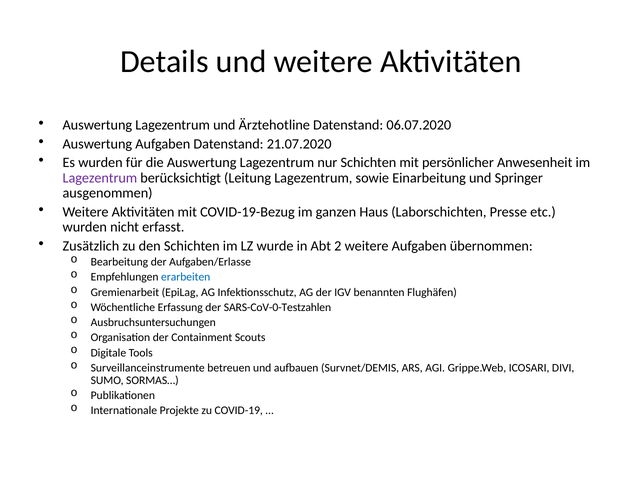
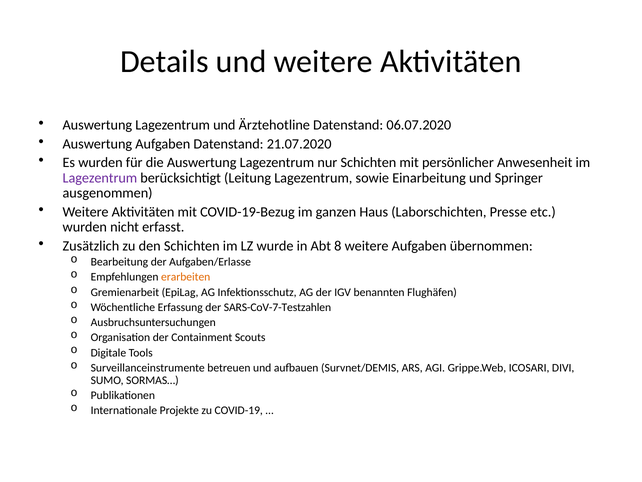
2: 2 -> 8
erarbeiten colour: blue -> orange
SARS-CoV-0-Testzahlen: SARS-CoV-0-Testzahlen -> SARS-CoV-7-Testzahlen
